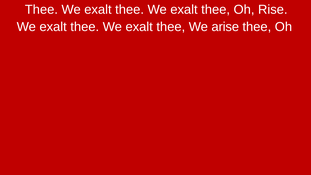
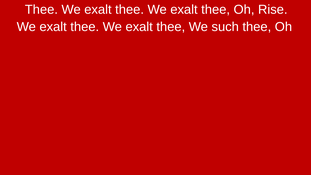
arise: arise -> such
